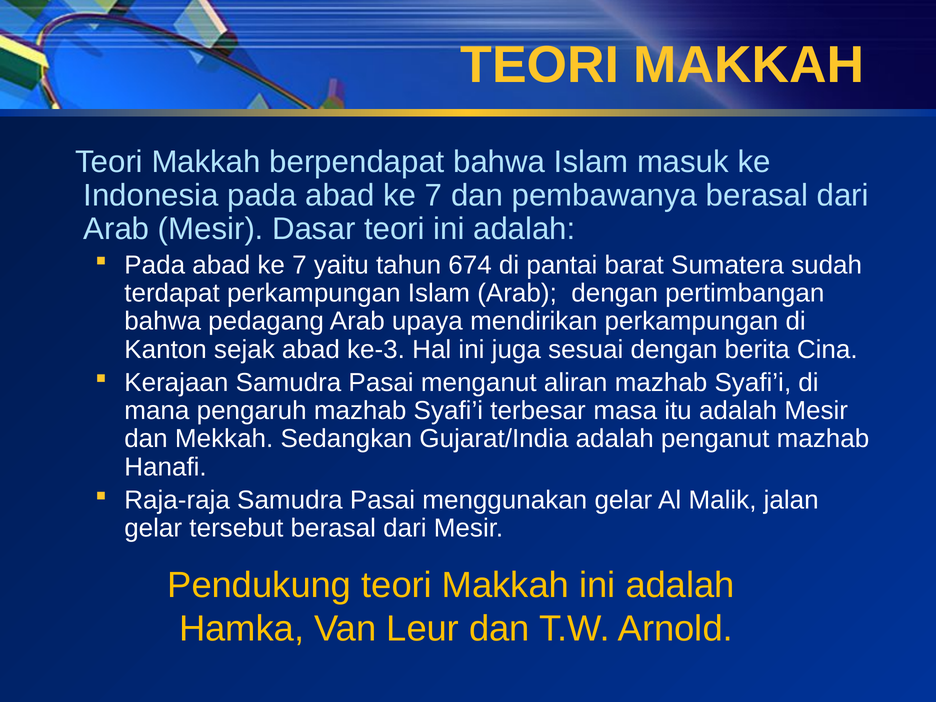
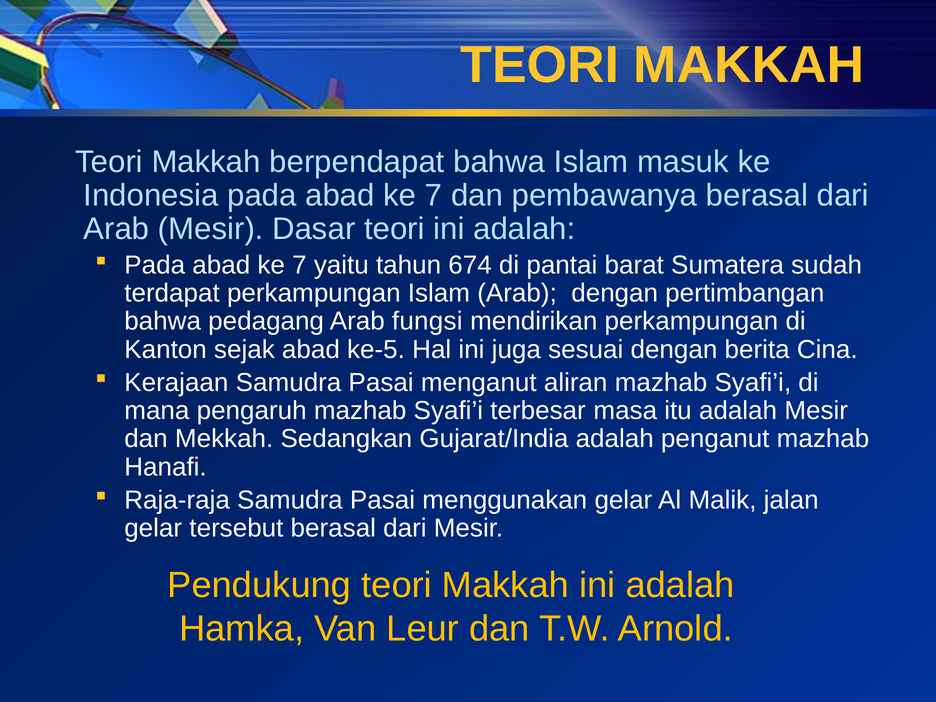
upaya: upaya -> fungsi
ke-3: ke-3 -> ke-5
